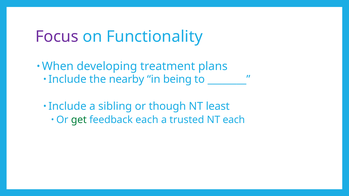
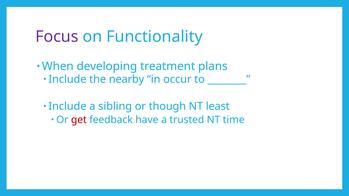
being: being -> occur
get colour: green -> red
feedback each: each -> have
NT each: each -> time
